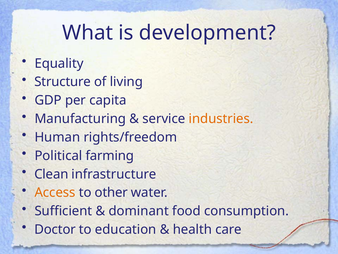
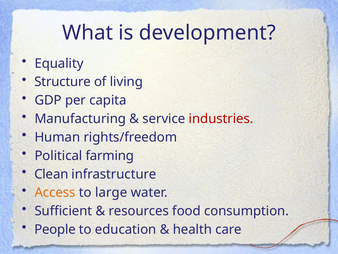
industries colour: orange -> red
other: other -> large
dominant: dominant -> resources
Doctor: Doctor -> People
